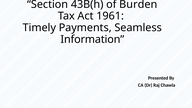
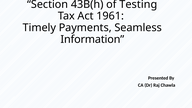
Burden: Burden -> Testing
